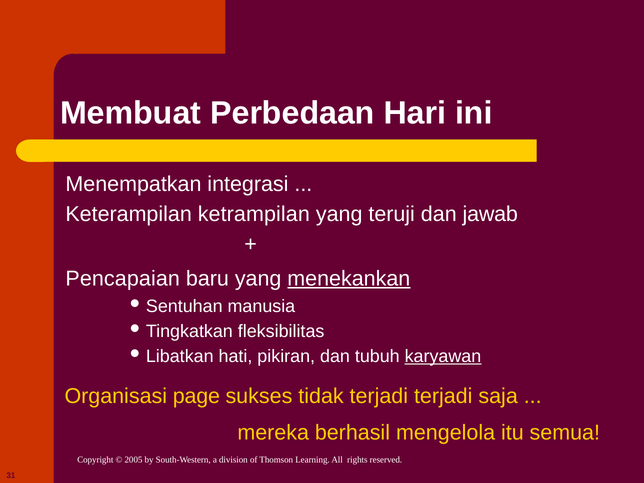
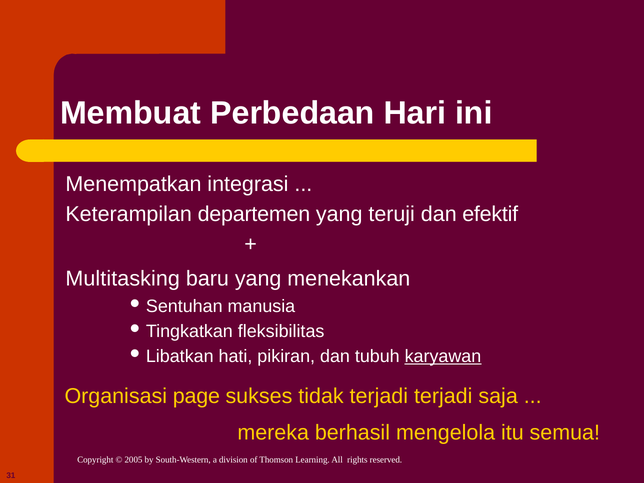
ketrampilan: ketrampilan -> departemen
jawab: jawab -> efektif
Pencapaian: Pencapaian -> Multitasking
menekankan underline: present -> none
